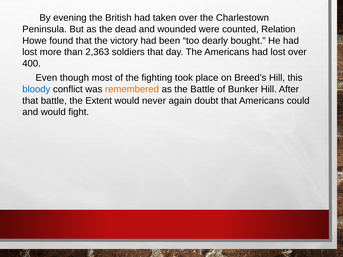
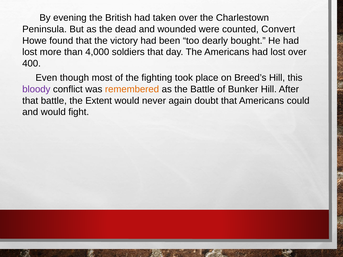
Relation: Relation -> Convert
2,363: 2,363 -> 4,000
bloody colour: blue -> purple
